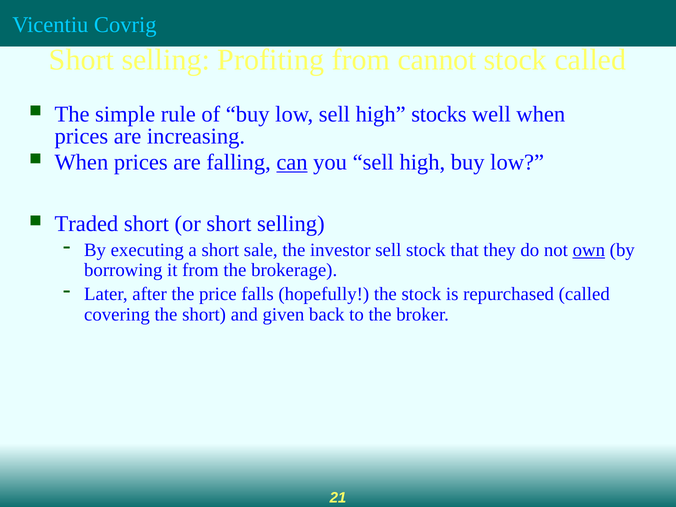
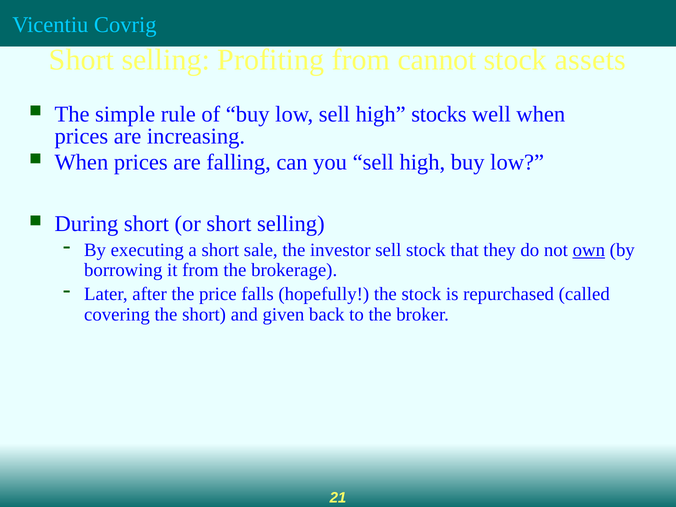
stock called: called -> assets
can underline: present -> none
Traded: Traded -> During
